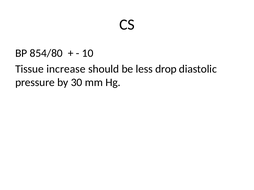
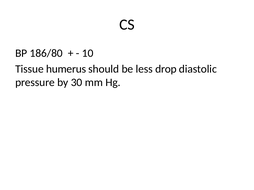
854/80: 854/80 -> 186/80
increase: increase -> humerus
